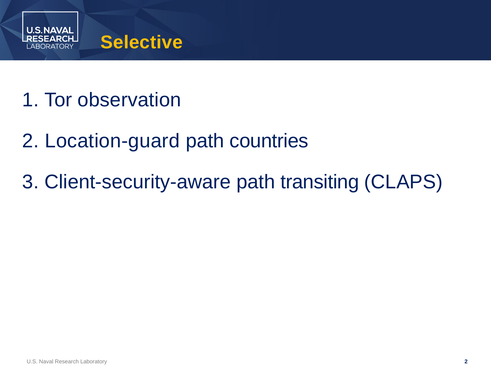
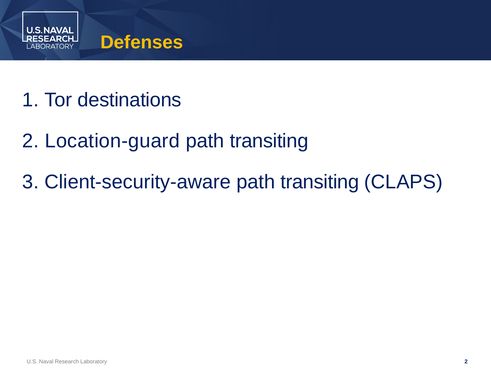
Selective: Selective -> Defenses
observation: observation -> destinations
countries at (269, 141): countries -> transiting
